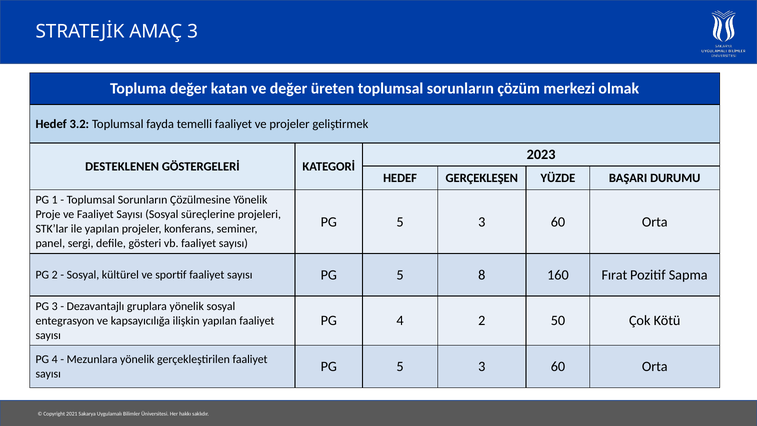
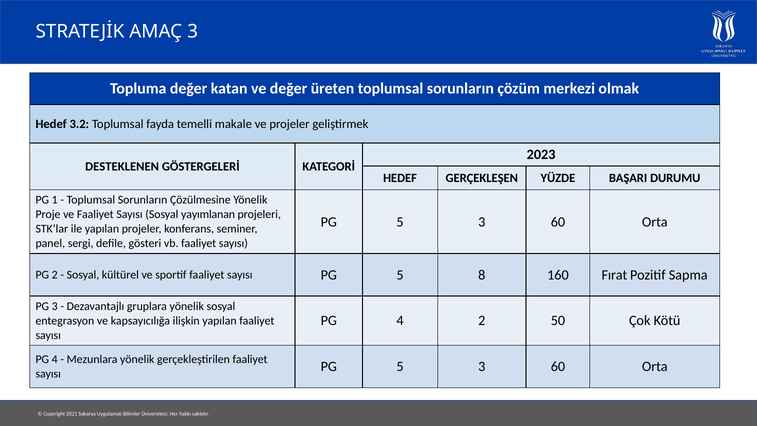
temelli faaliyet: faaliyet -> makale
süreçlerine: süreçlerine -> yayımlanan
